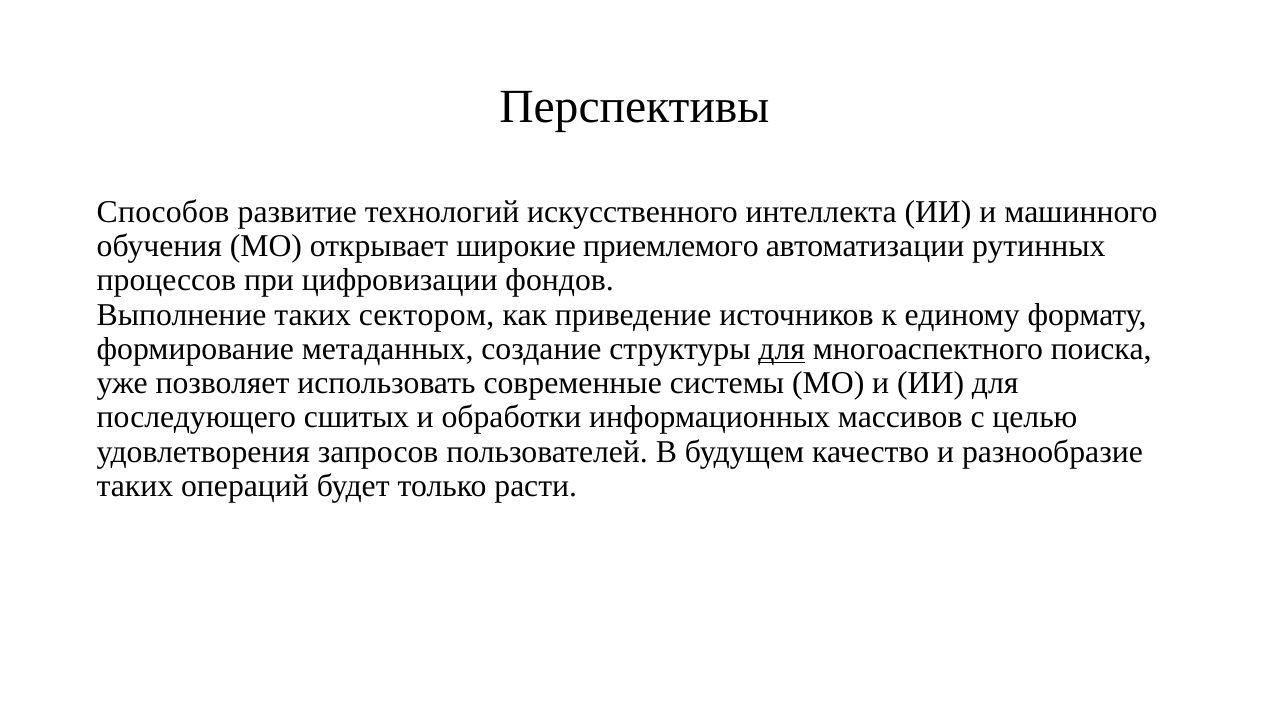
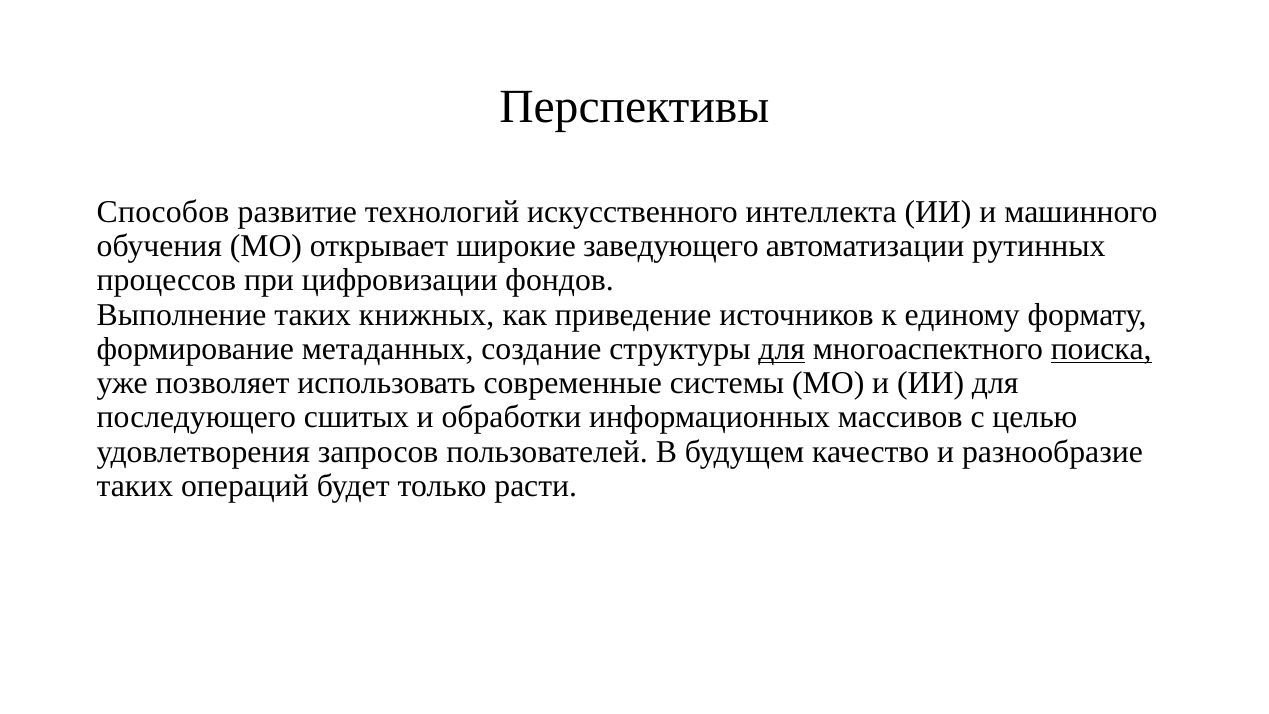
приемлемого: приемлемого -> заведующего
сектором: сектором -> книжных
поиска underline: none -> present
